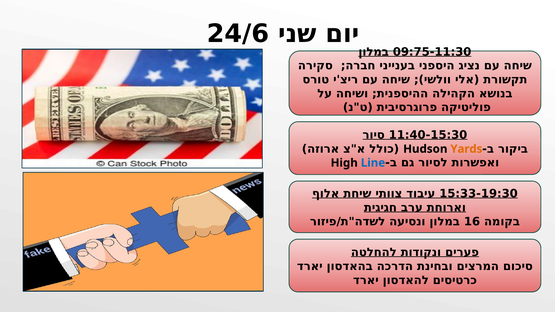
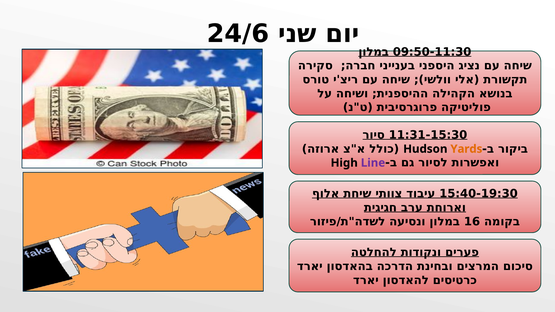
09:75-11:30: 09:75-11:30 -> 09:50-11:30
11:40-15:30: 11:40-15:30 -> 11:31-15:30
Line colour: blue -> purple
15:33-19:30: 15:33-19:30 -> 15:40-19:30
